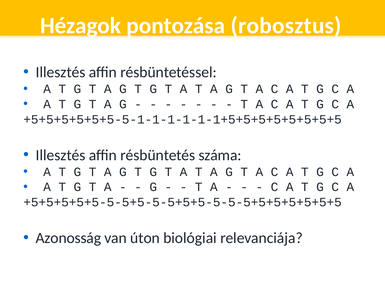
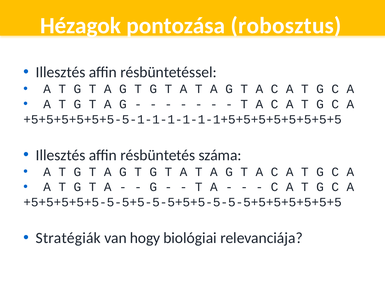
Azonosság: Azonosság -> Stratégiák
úton: úton -> hogy
